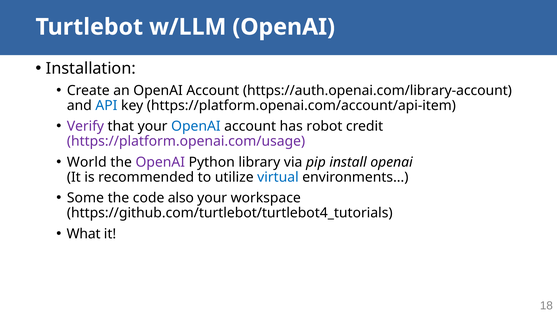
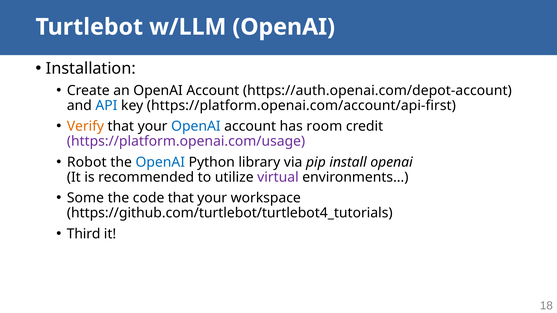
https://auth.openai.com/library-account: https://auth.openai.com/library-account -> https://auth.openai.com/depot-account
https://platform.openai.com/account/api-item: https://platform.openai.com/account/api-item -> https://platform.openai.com/account/api-first
Verify colour: purple -> orange
robot: robot -> room
World: World -> Robot
OpenAI at (160, 162) colour: purple -> blue
virtual colour: blue -> purple
code also: also -> that
What: What -> Third
